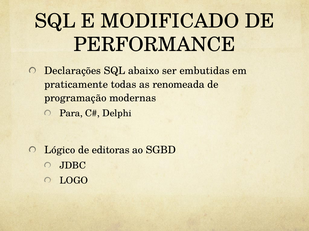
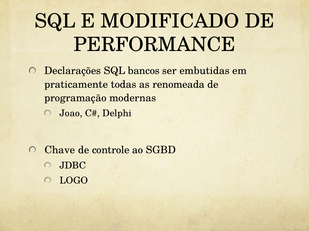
abaixo: abaixo -> bancos
Para: Para -> Joao
Lógico: Lógico -> Chave
editoras: editoras -> controle
